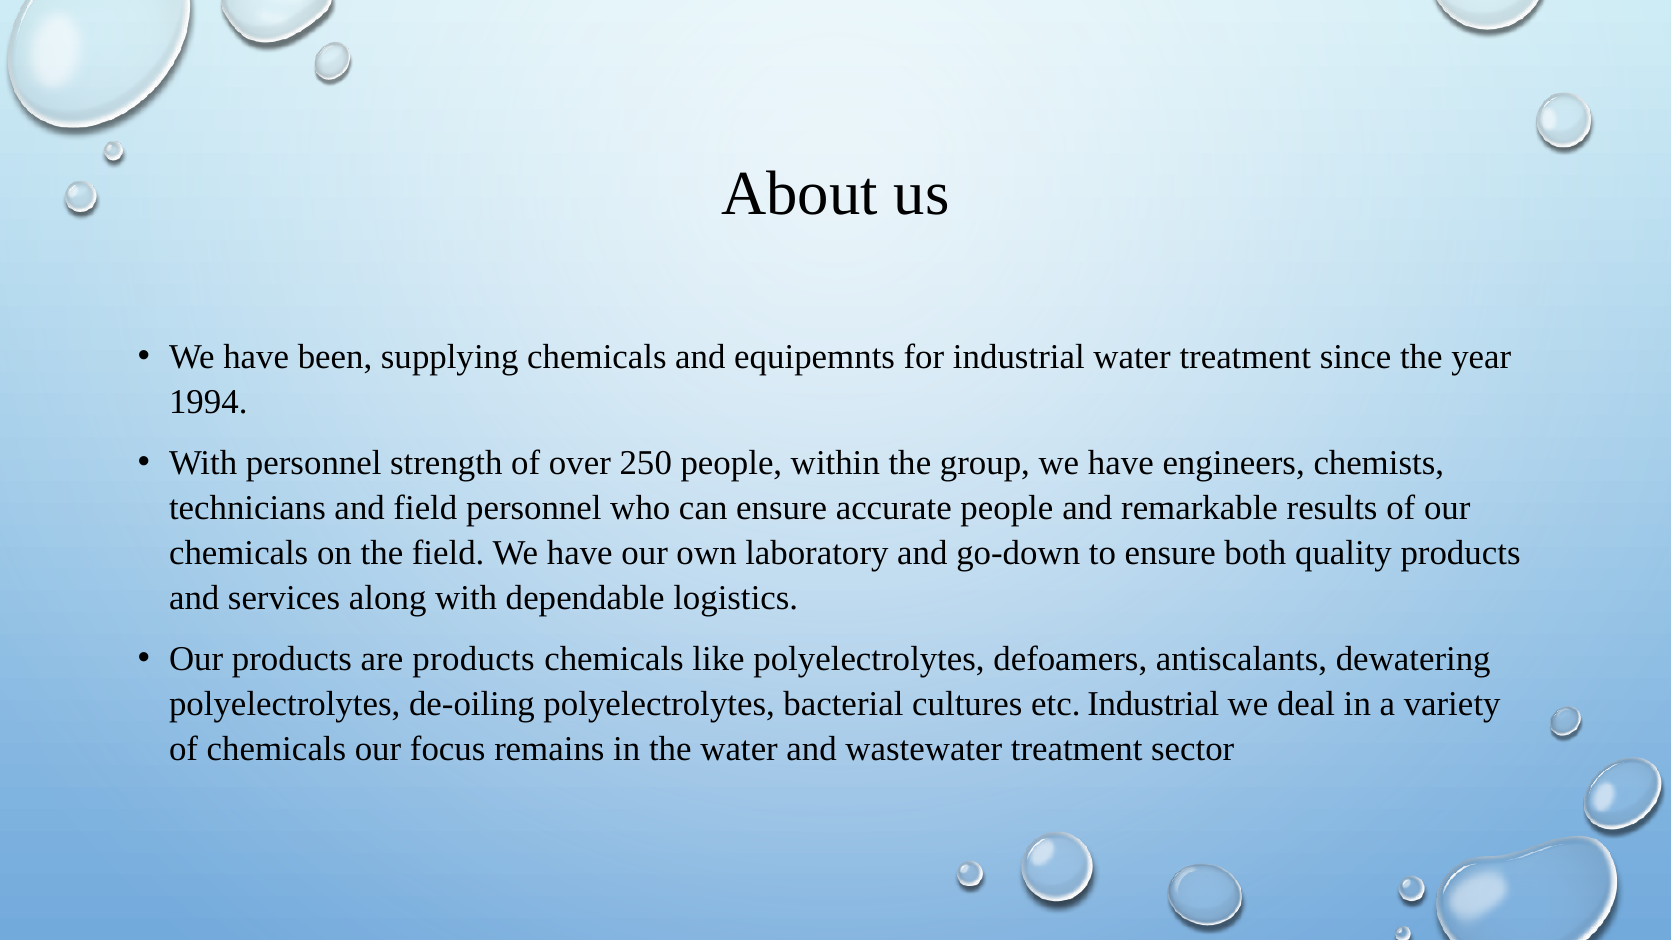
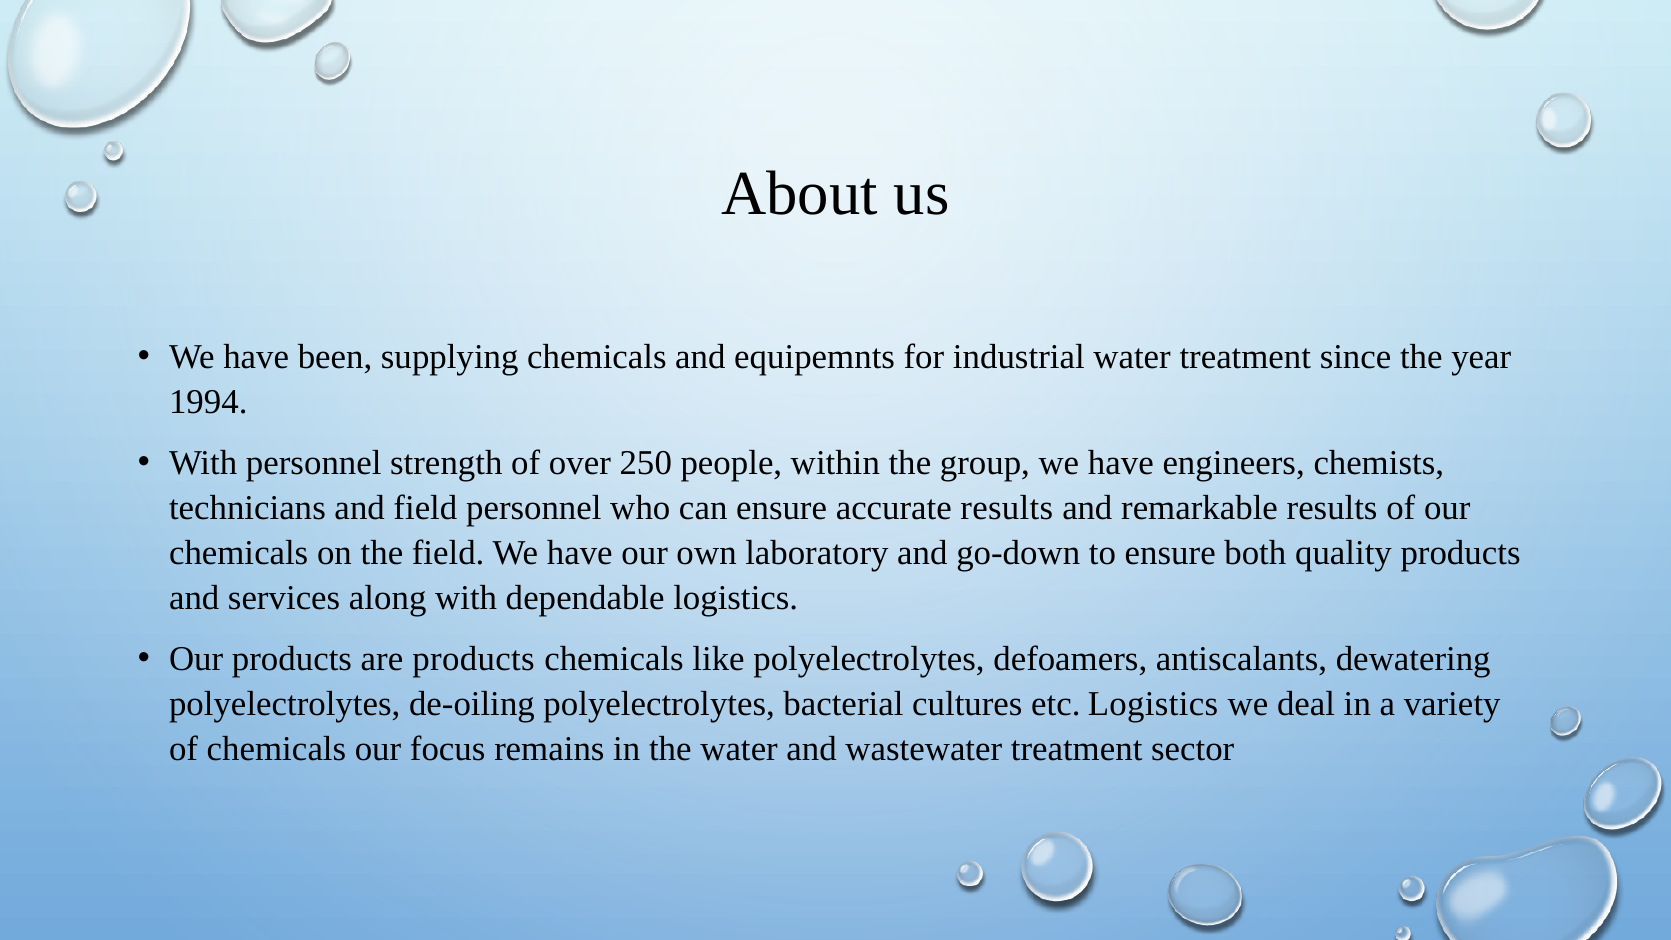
accurate people: people -> results
etc Industrial: Industrial -> Logistics
